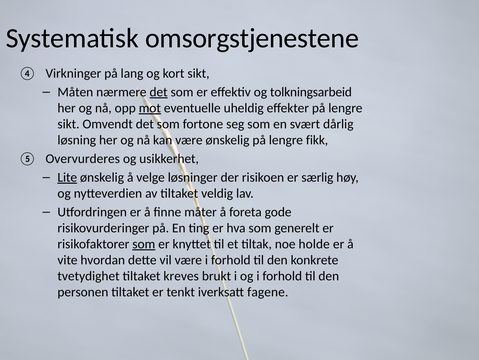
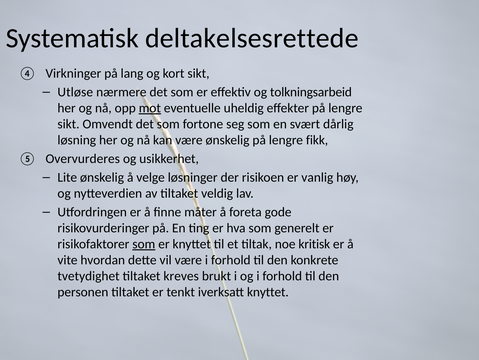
omsorgstjenestene: omsorgstjenestene -> deltakelsesrettede
Måten: Måten -> Utløse
det at (159, 92) underline: present -> none
Lite underline: present -> none
særlig: særlig -> vanlig
holde: holde -> kritisk
iverksatt fagene: fagene -> knyttet
